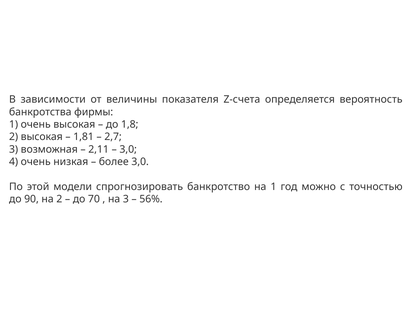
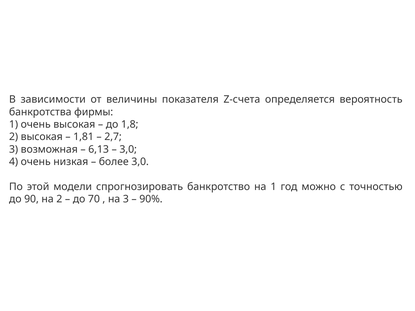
2,11: 2,11 -> 6,13
56%: 56% -> 90%
